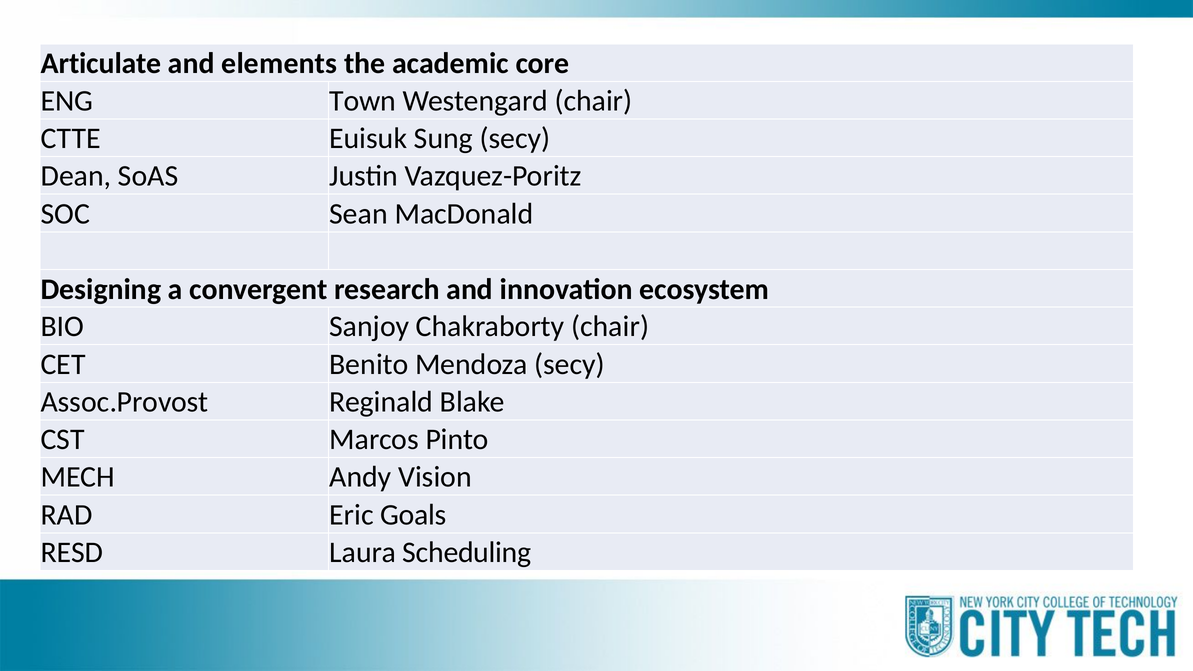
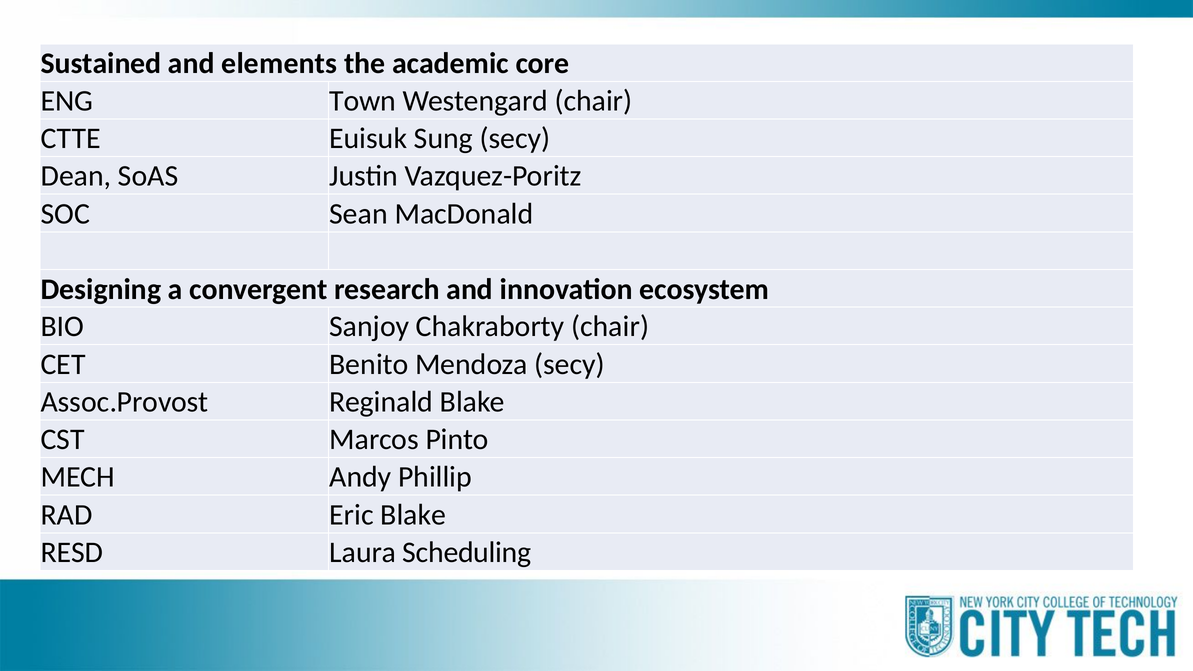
Articulate: Articulate -> Sustained
Vision: Vision -> Phillip
Eric Goals: Goals -> Blake
